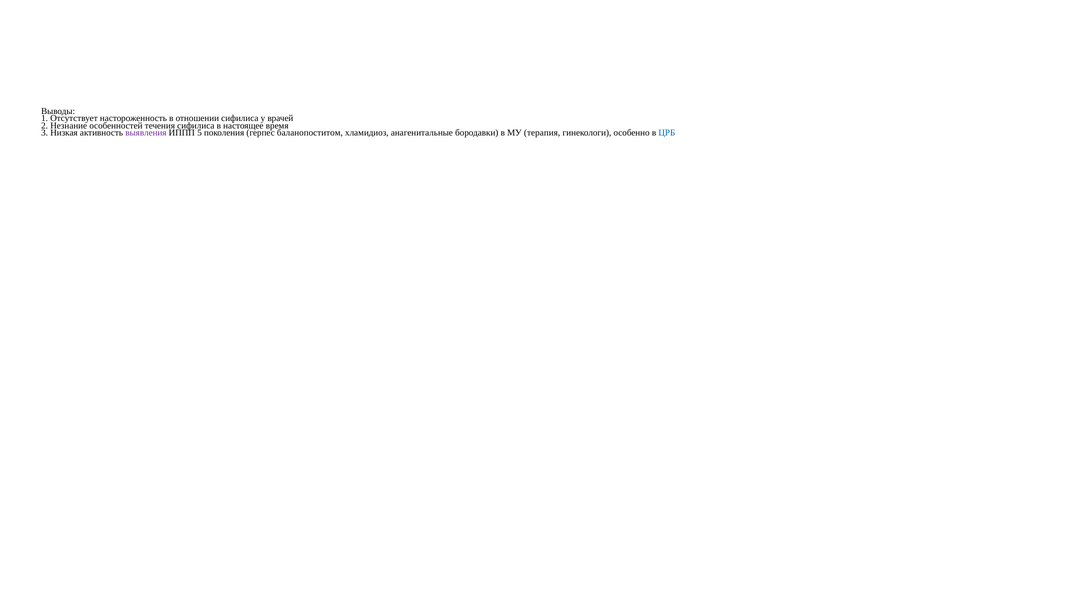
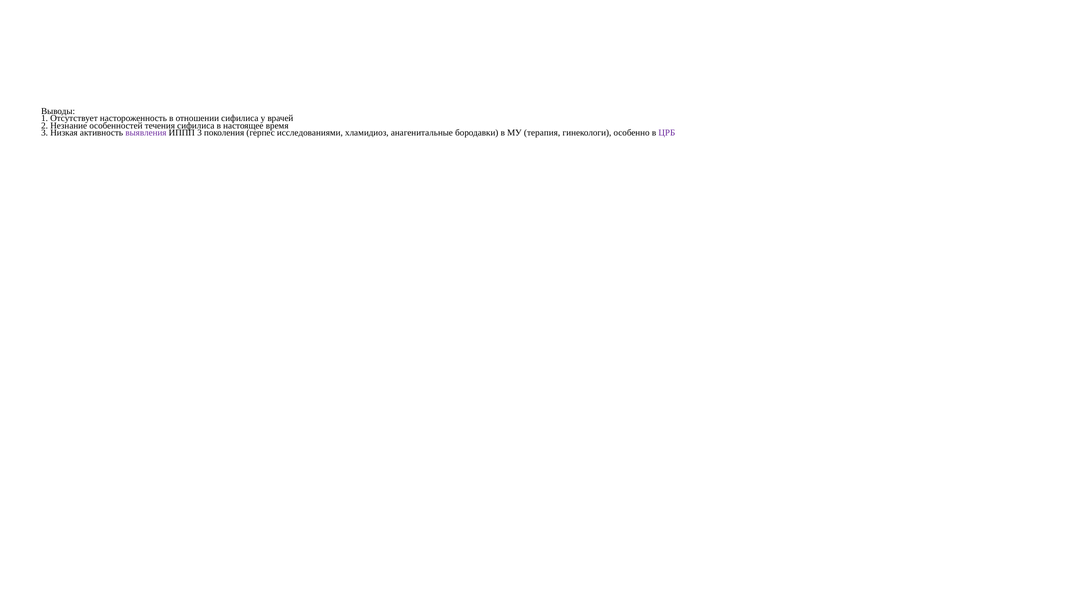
ИППП 5: 5 -> 3
баланопоститом: баланопоститом -> исследованиями
ЦРБ colour: blue -> purple
